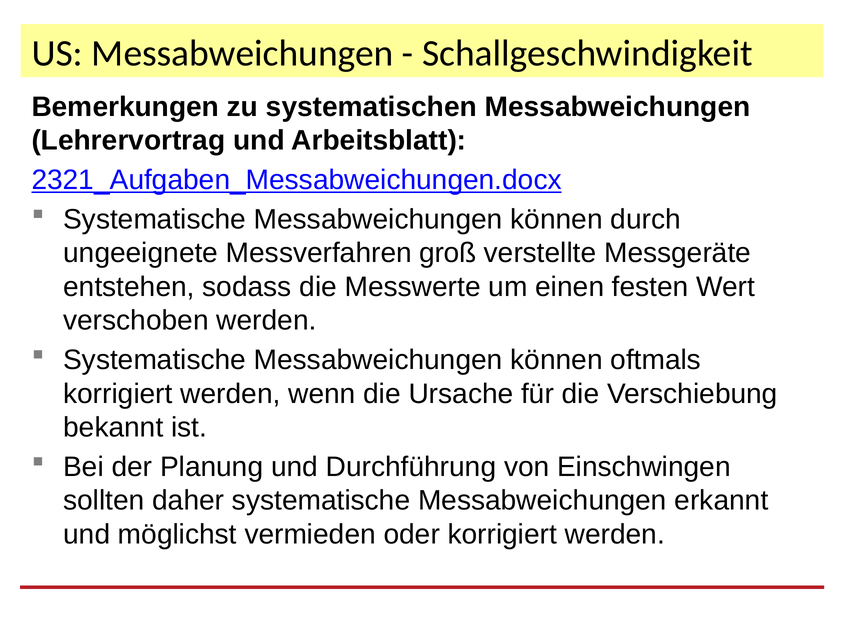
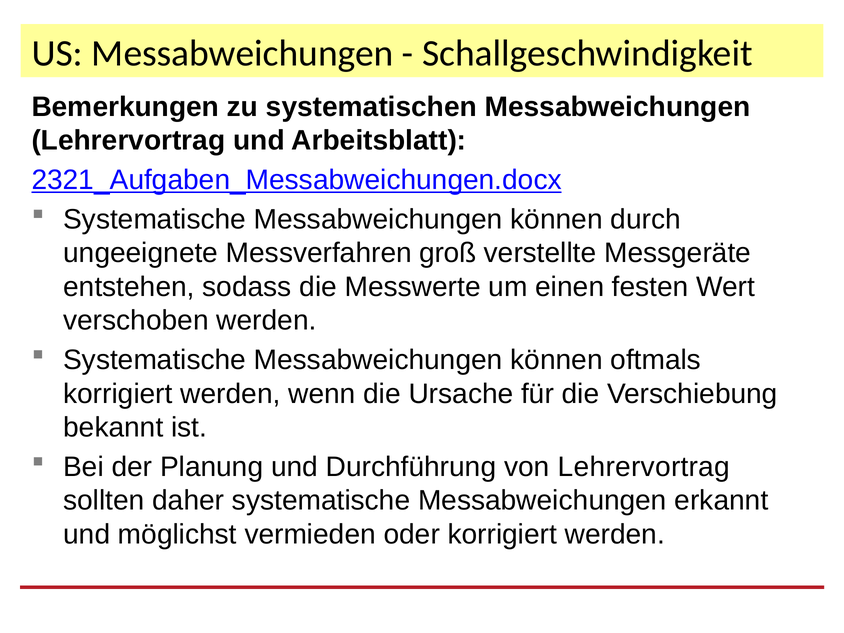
von Einschwingen: Einschwingen -> Lehrervortrag
